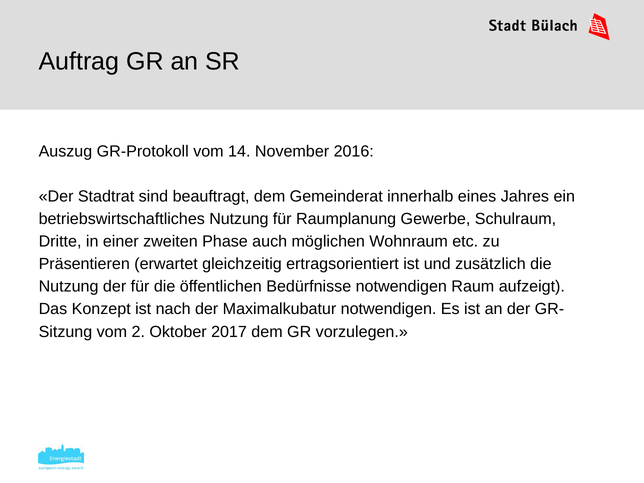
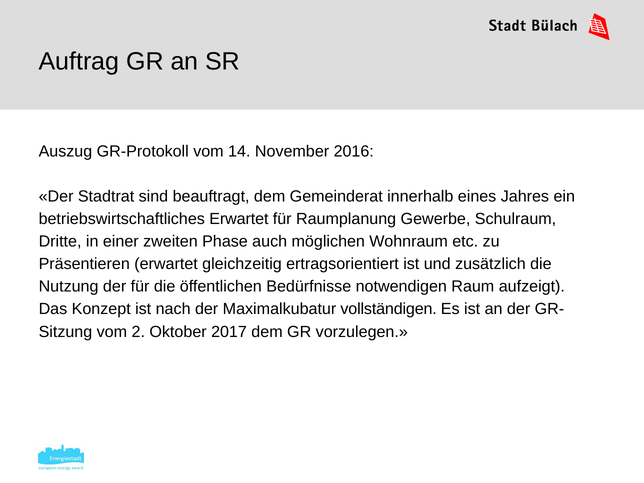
betriebswirtschaftliches Nutzung: Nutzung -> Erwartet
Maximalkubatur notwendigen: notwendigen -> vollständigen
